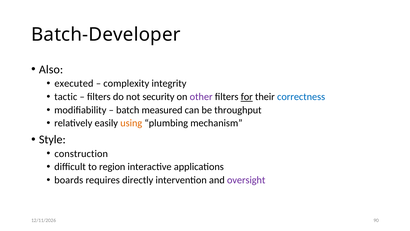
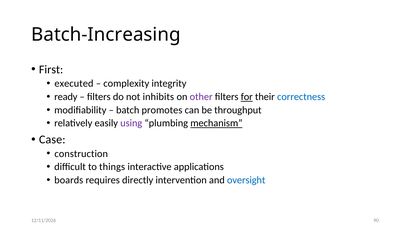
Batch-Developer: Batch-Developer -> Batch-Increasing
Also: Also -> First
tactic: tactic -> ready
security: security -> inhibits
measured: measured -> promotes
using colour: orange -> purple
mechanism underline: none -> present
Style: Style -> Case
region: region -> things
oversight colour: purple -> blue
